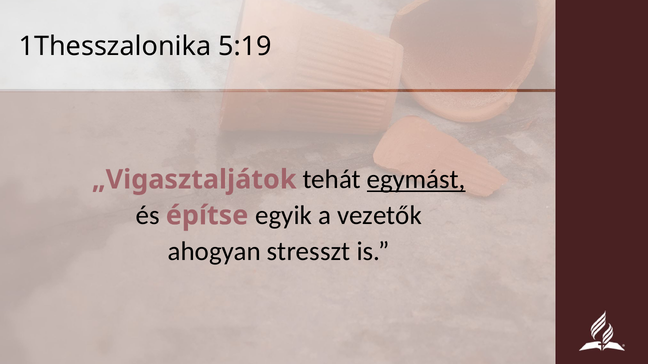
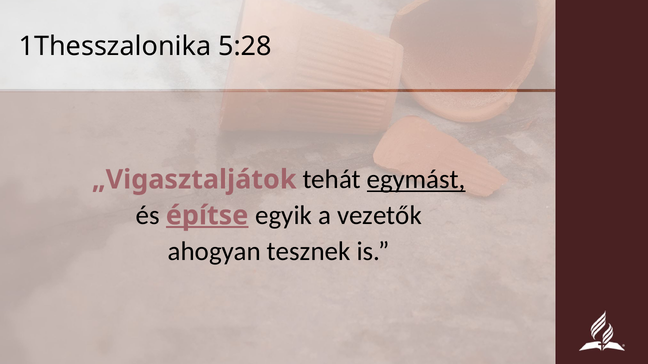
5:19: 5:19 -> 5:28
építse underline: none -> present
stresszt: stresszt -> tesznek
